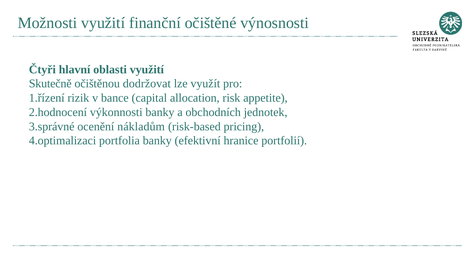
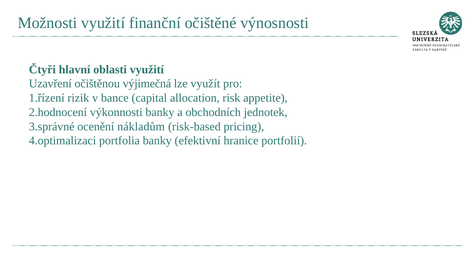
Skutečně: Skutečně -> Uzavření
dodržovat: dodržovat -> výjimečná
